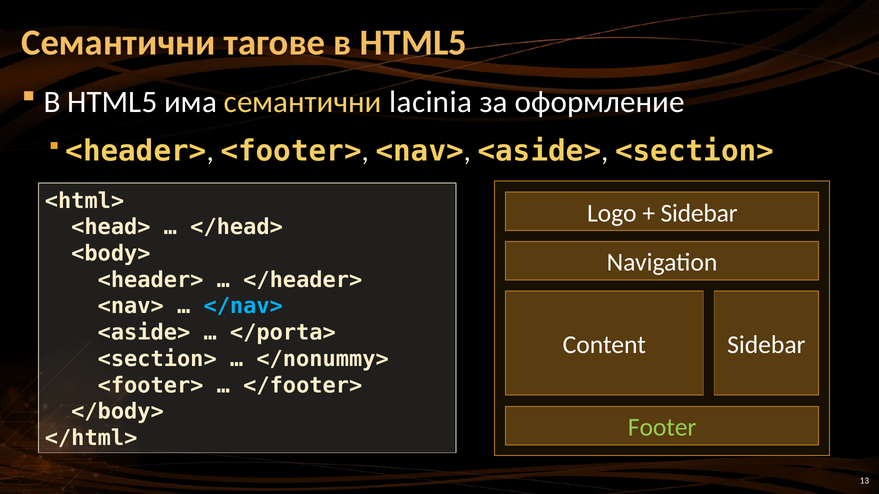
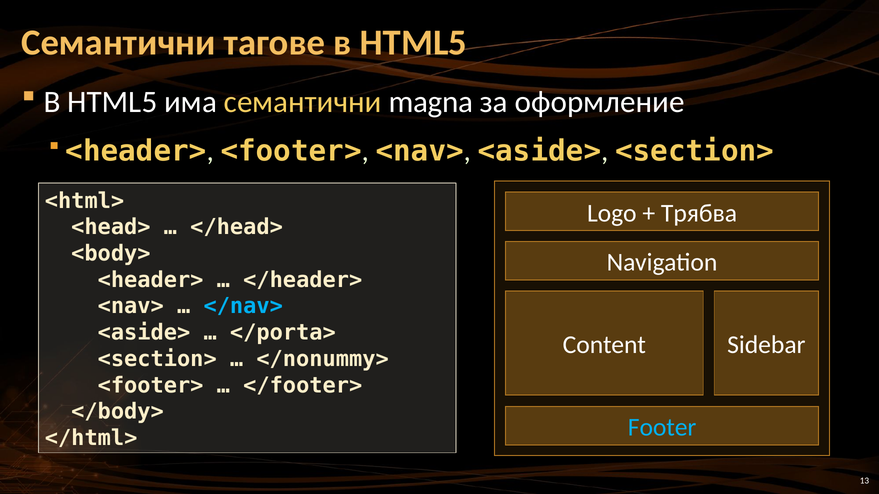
lacinia: lacinia -> magna
Sidebar at (699, 213): Sidebar -> Трябва
Footer colour: light green -> light blue
